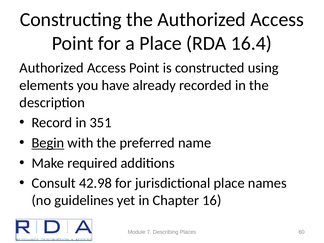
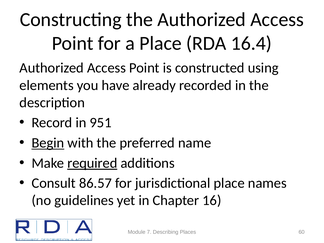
351: 351 -> 951
required underline: none -> present
42.98: 42.98 -> 86.57
